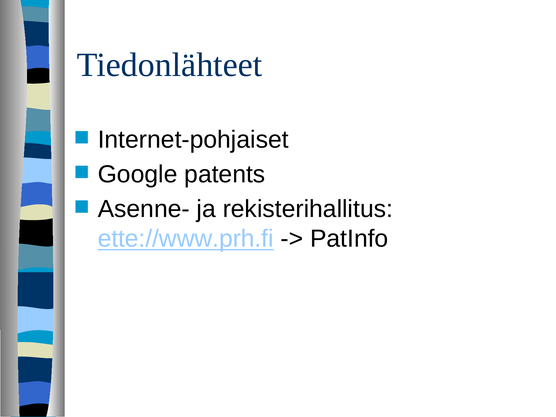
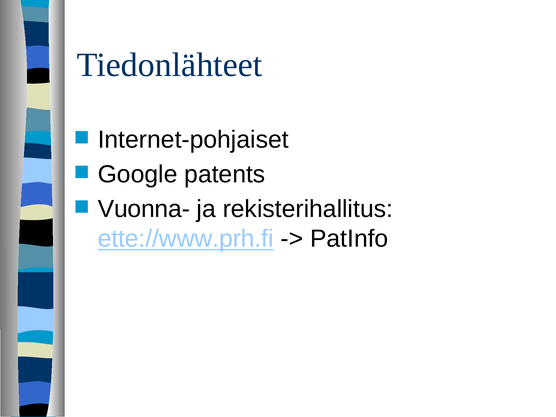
Asenne-: Asenne- -> Vuonna-
